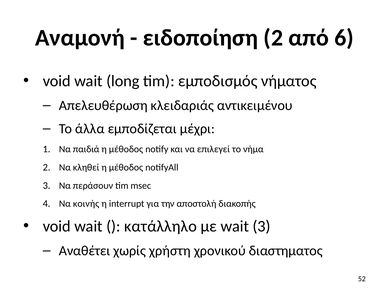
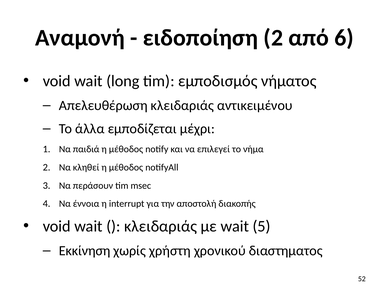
κοινής: κοινής -> έννοια
κατάλληλο at (160, 226): κατάλληλο -> κλειδαριάς
wait 3: 3 -> 5
Αναθέτει: Αναθέτει -> Εκκίνηση
